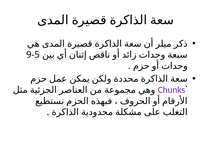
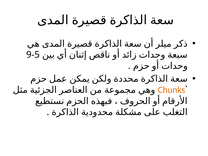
Chunks colour: purple -> orange
